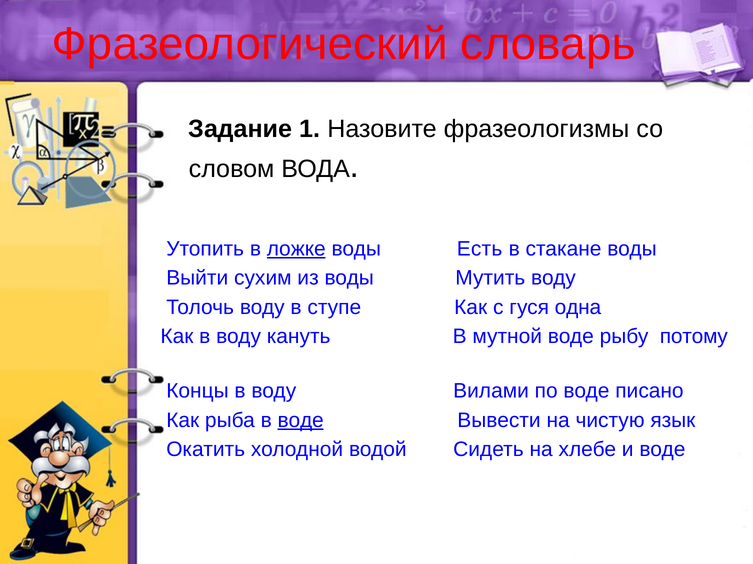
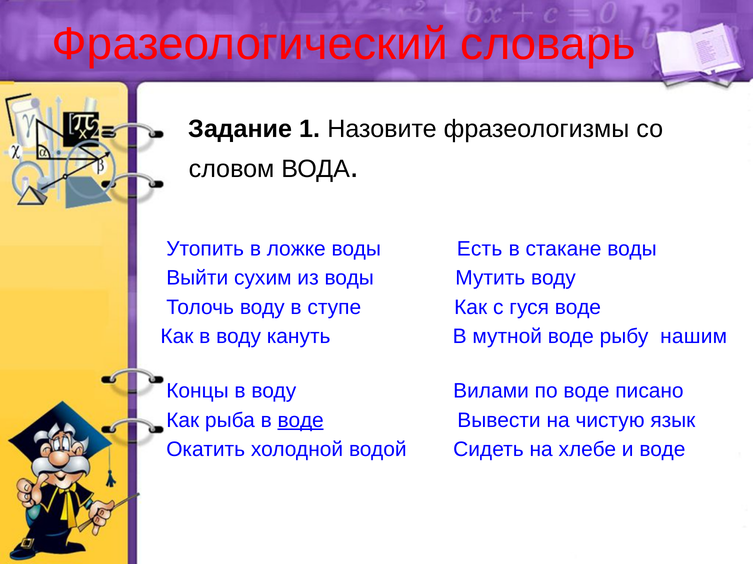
ложке underline: present -> none
гуся одна: одна -> воде
потому: потому -> нашим
